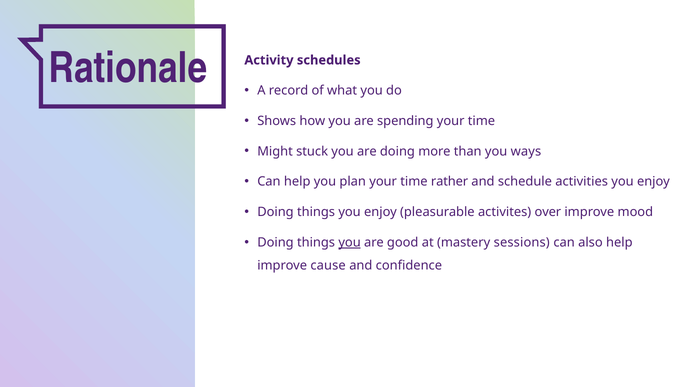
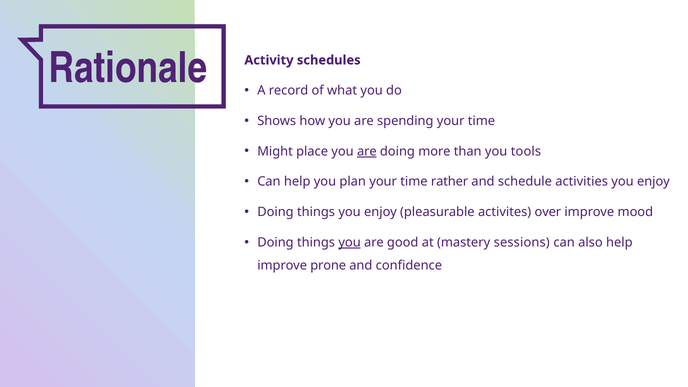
stuck: stuck -> place
are at (367, 151) underline: none -> present
ways: ways -> tools
cause: cause -> prone
